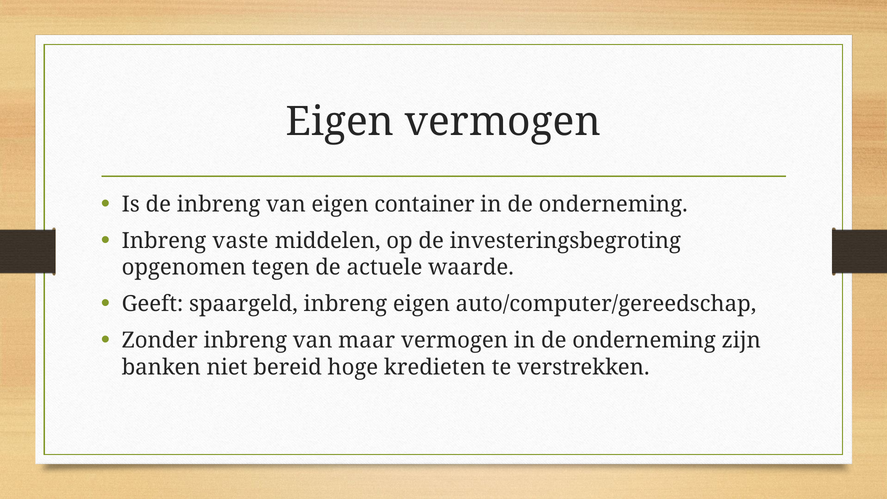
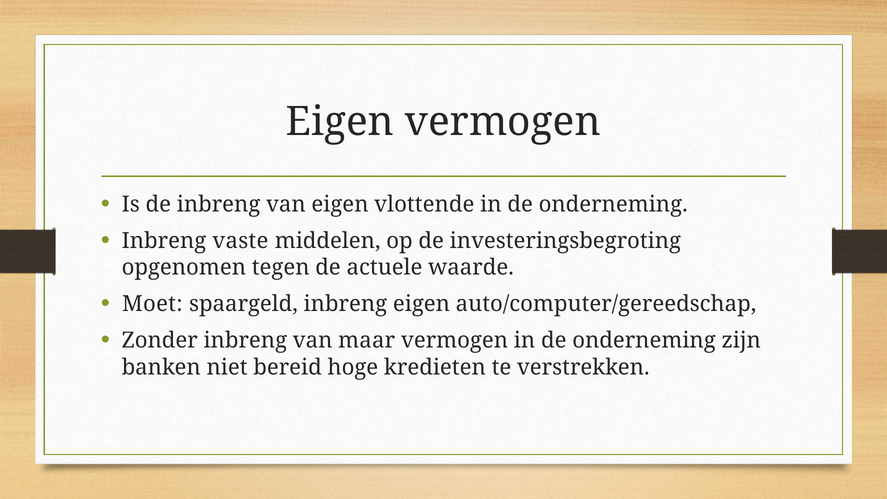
container: container -> vlottende
Geeft: Geeft -> Moet
